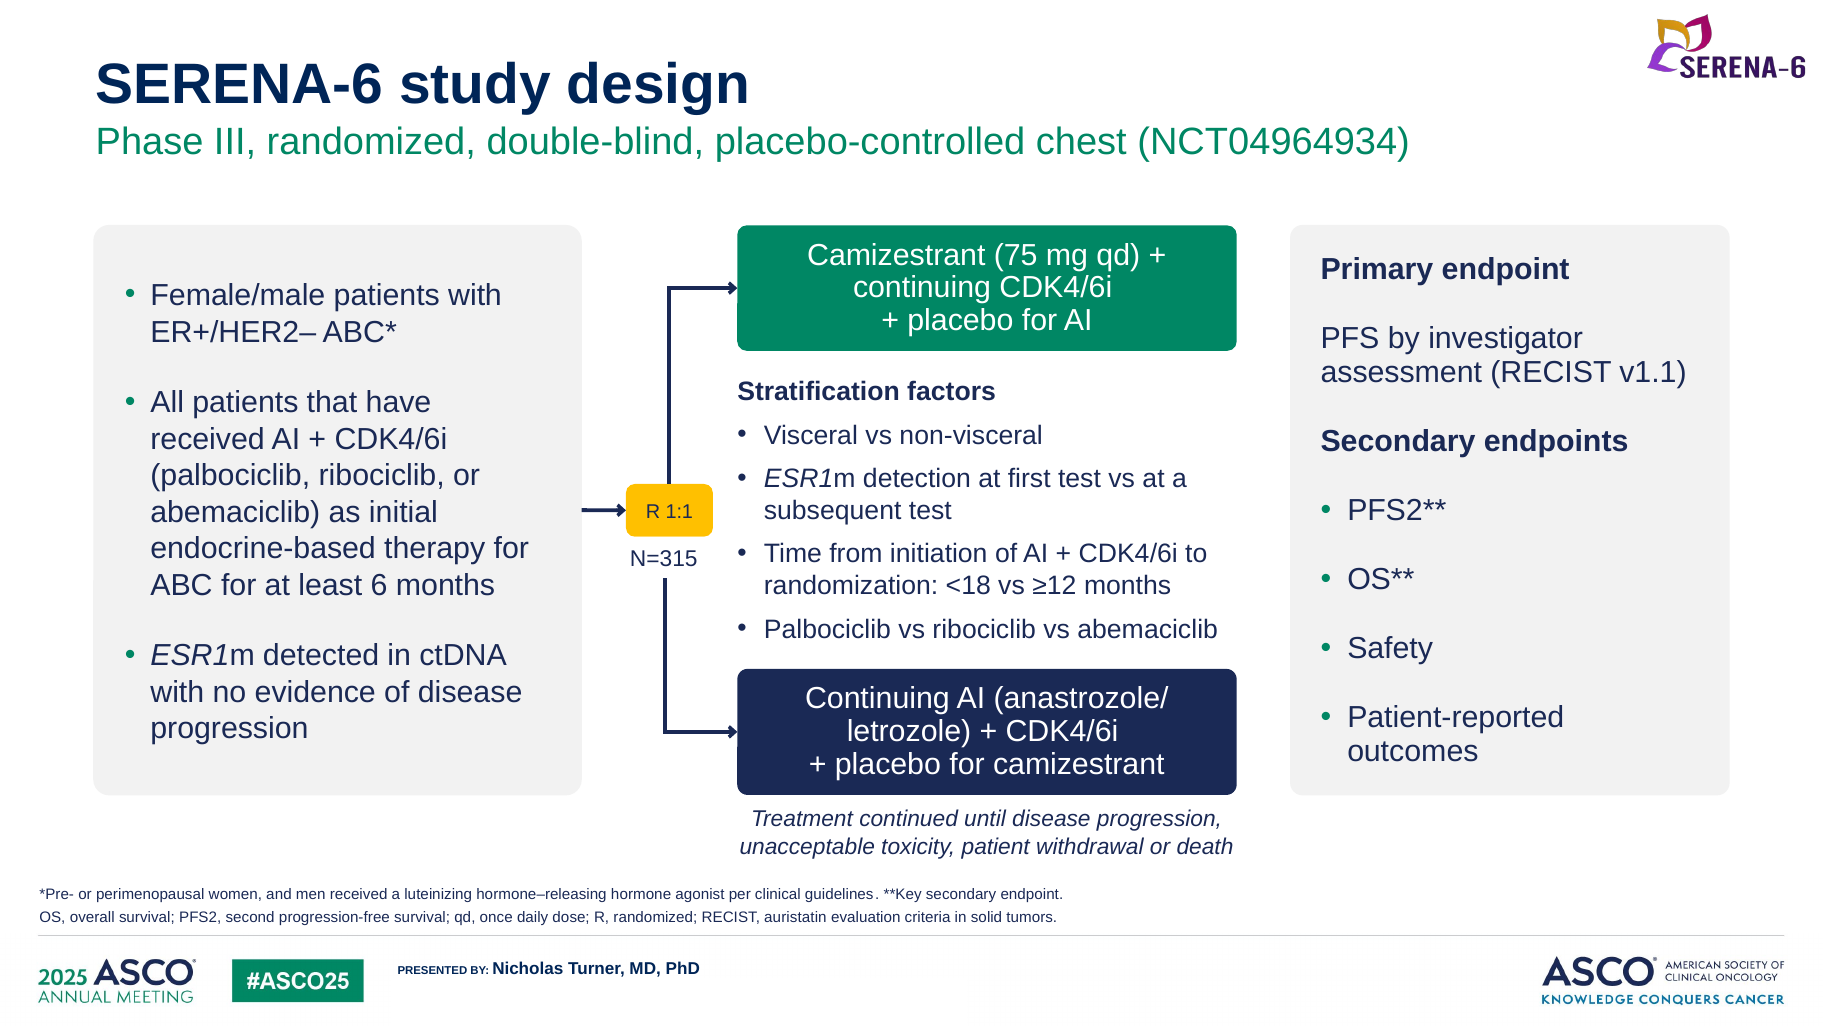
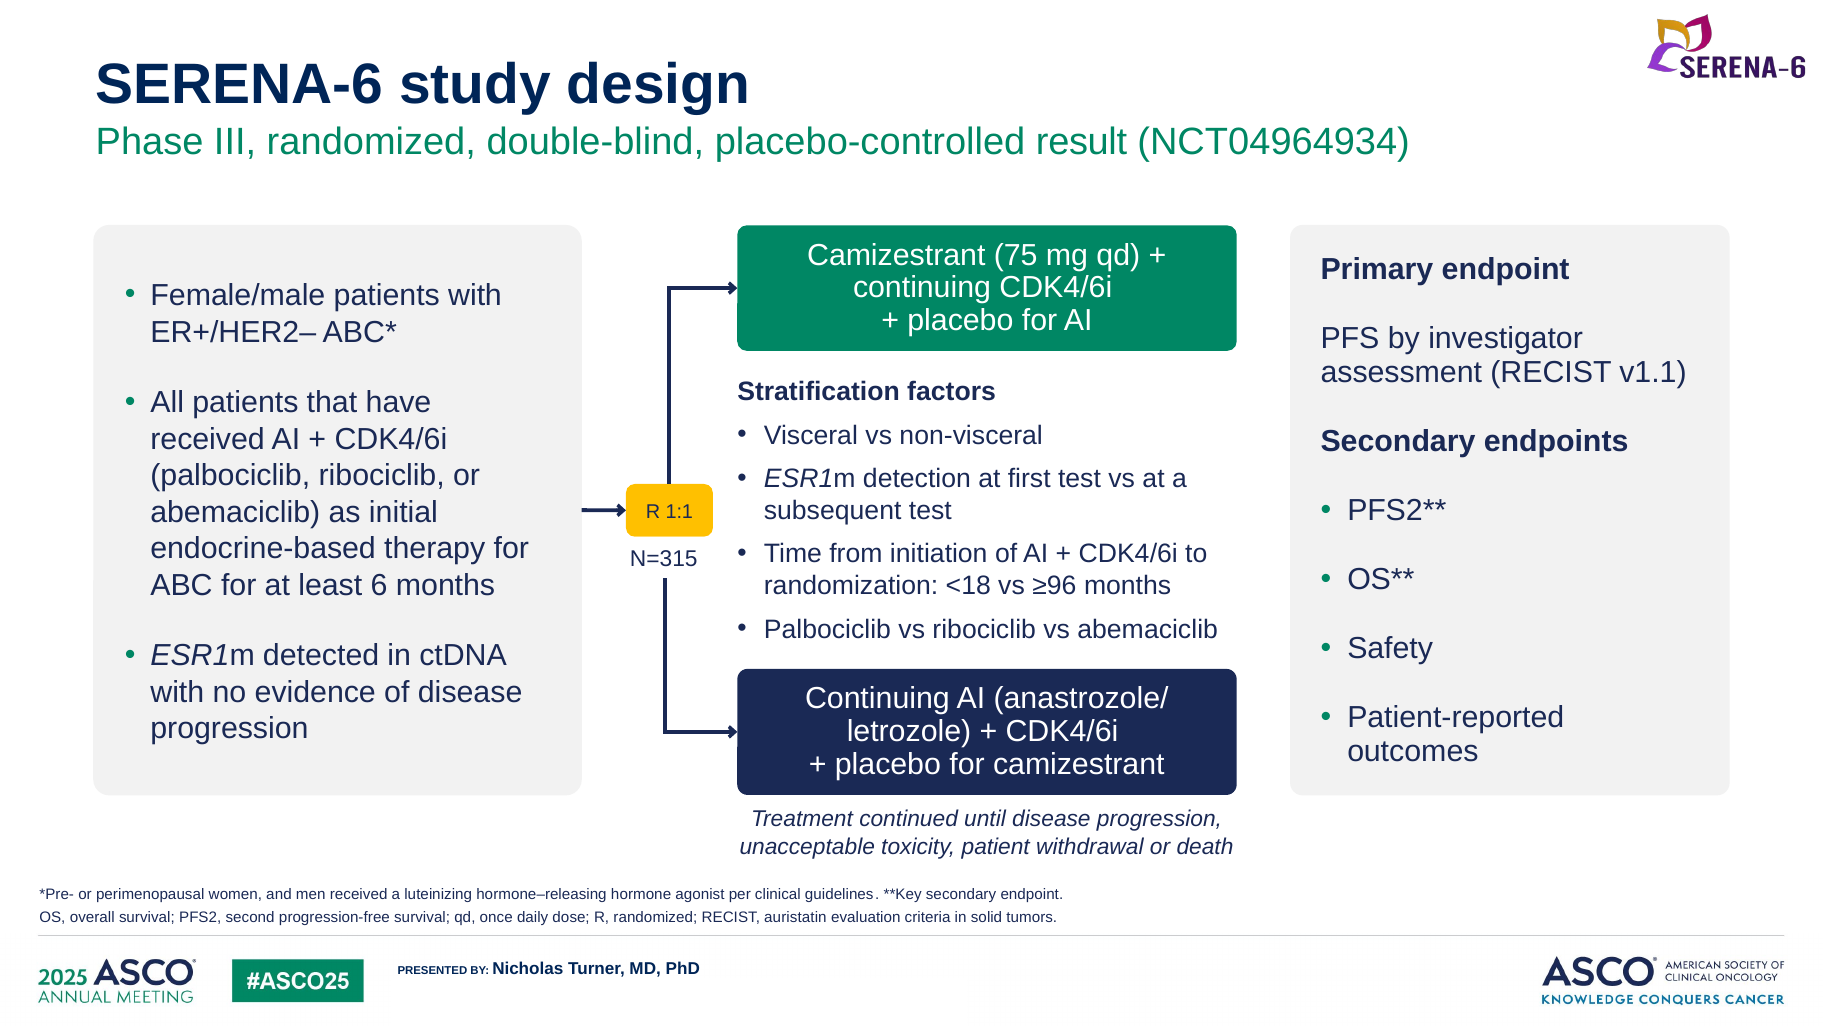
chest: chest -> result
≥12: ≥12 -> ≥96
